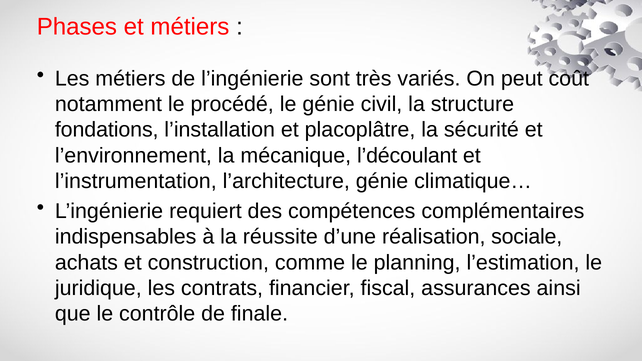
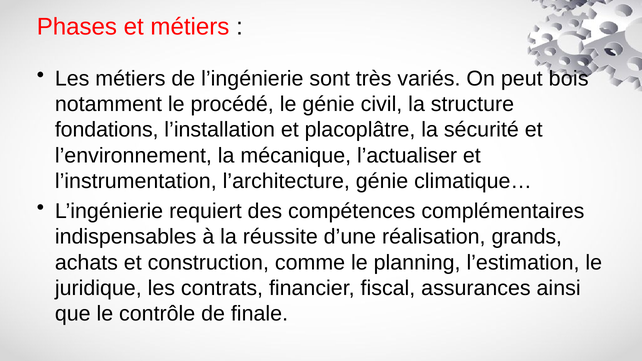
coût: coût -> bois
l’découlant: l’découlant -> l’actualiser
sociale: sociale -> grands
